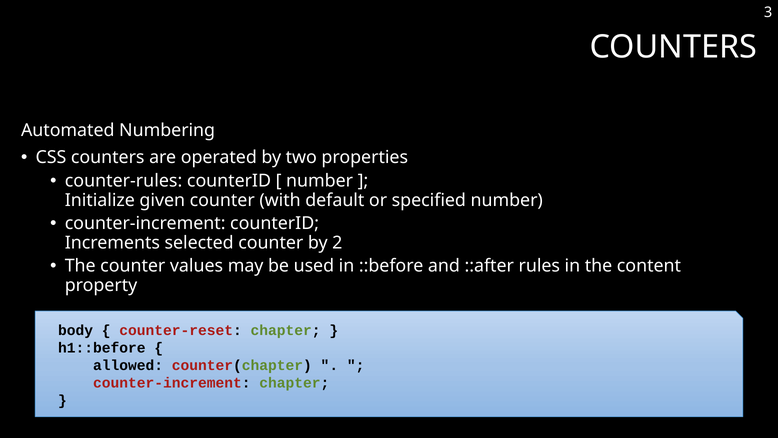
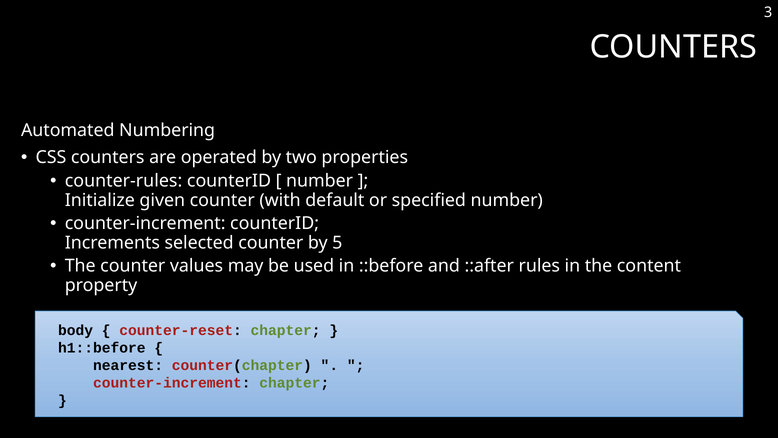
2: 2 -> 5
allowed: allowed -> nearest
